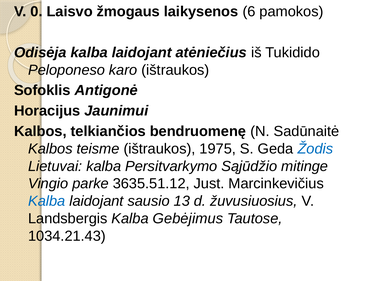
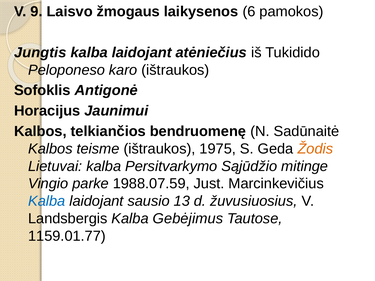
0: 0 -> 9
Odisėja: Odisėja -> Jungtis
Žodis colour: blue -> orange
3635.51.12: 3635.51.12 -> 1988.07.59
1034.21.43: 1034.21.43 -> 1159.01.77
